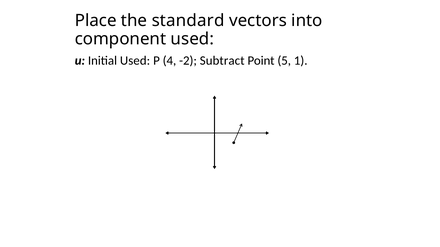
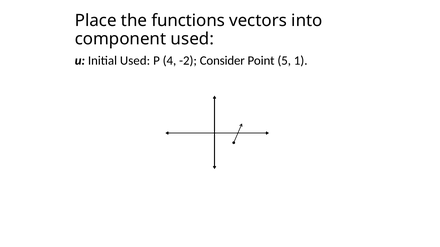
standard: standard -> functions
Subtract: Subtract -> Consider
